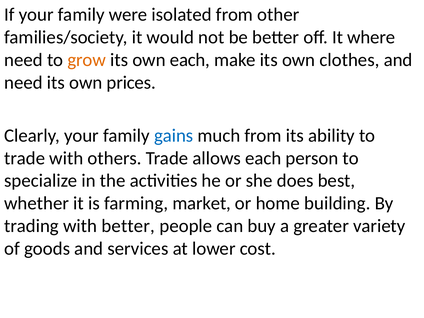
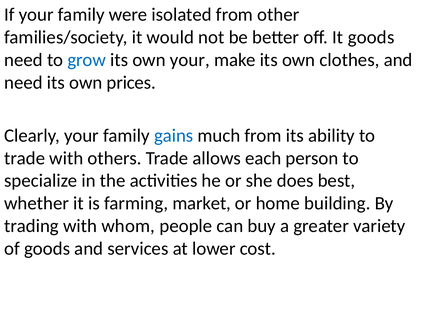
It where: where -> goods
grow colour: orange -> blue
own each: each -> your
with better: better -> whom
